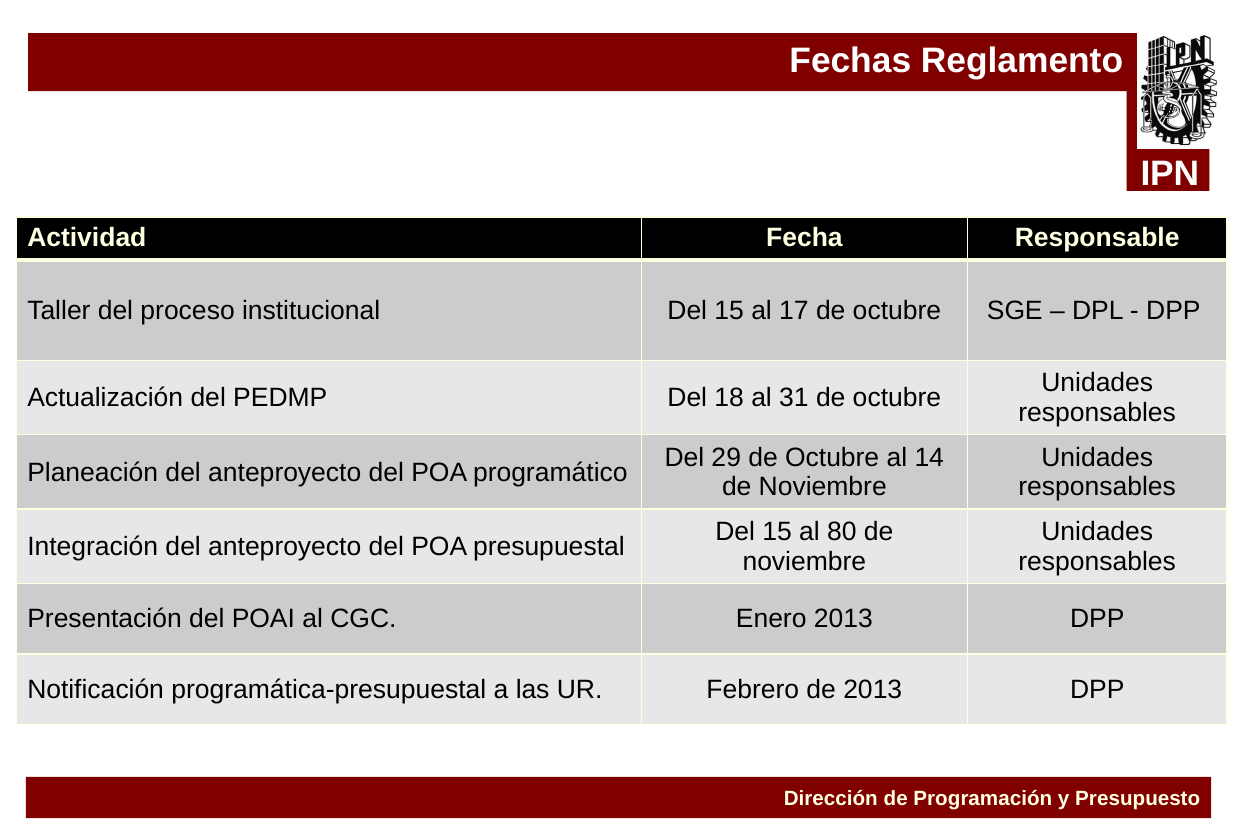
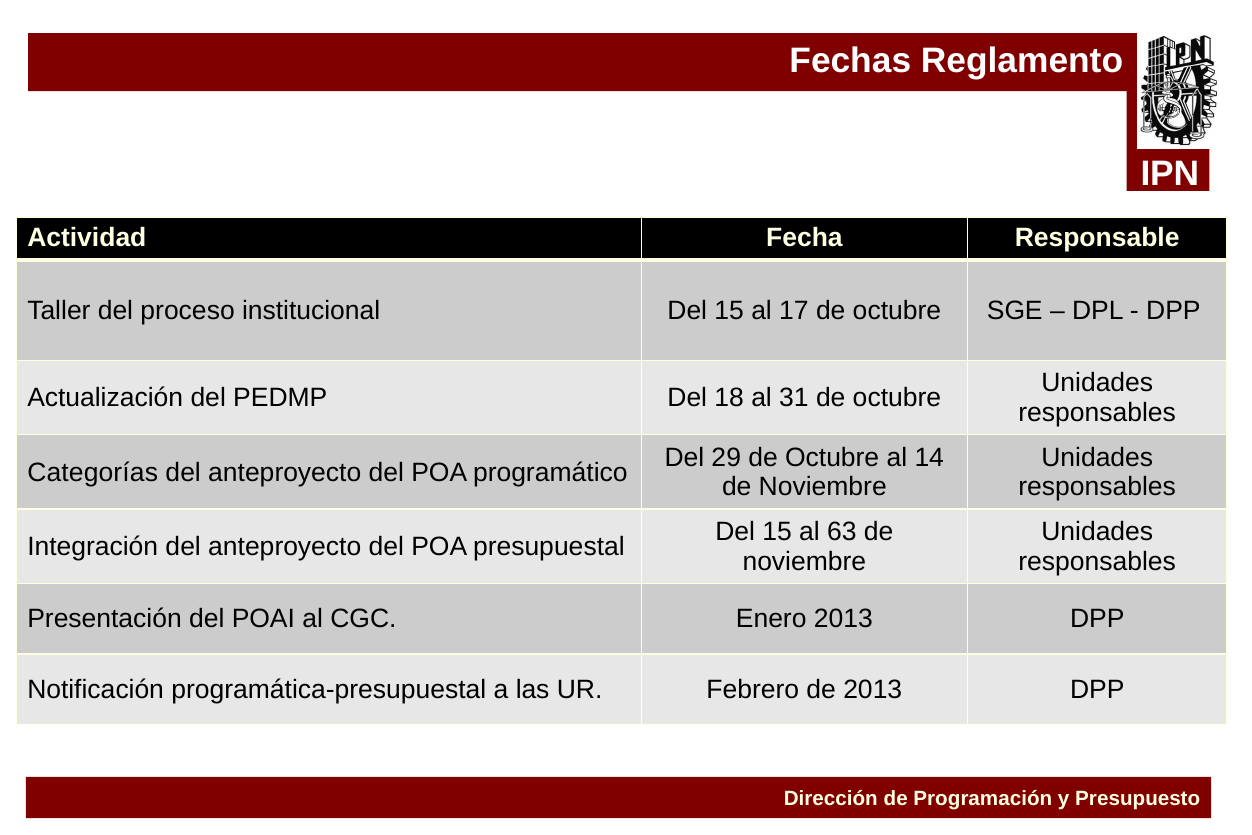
Planeación: Planeación -> Categorías
80: 80 -> 63
